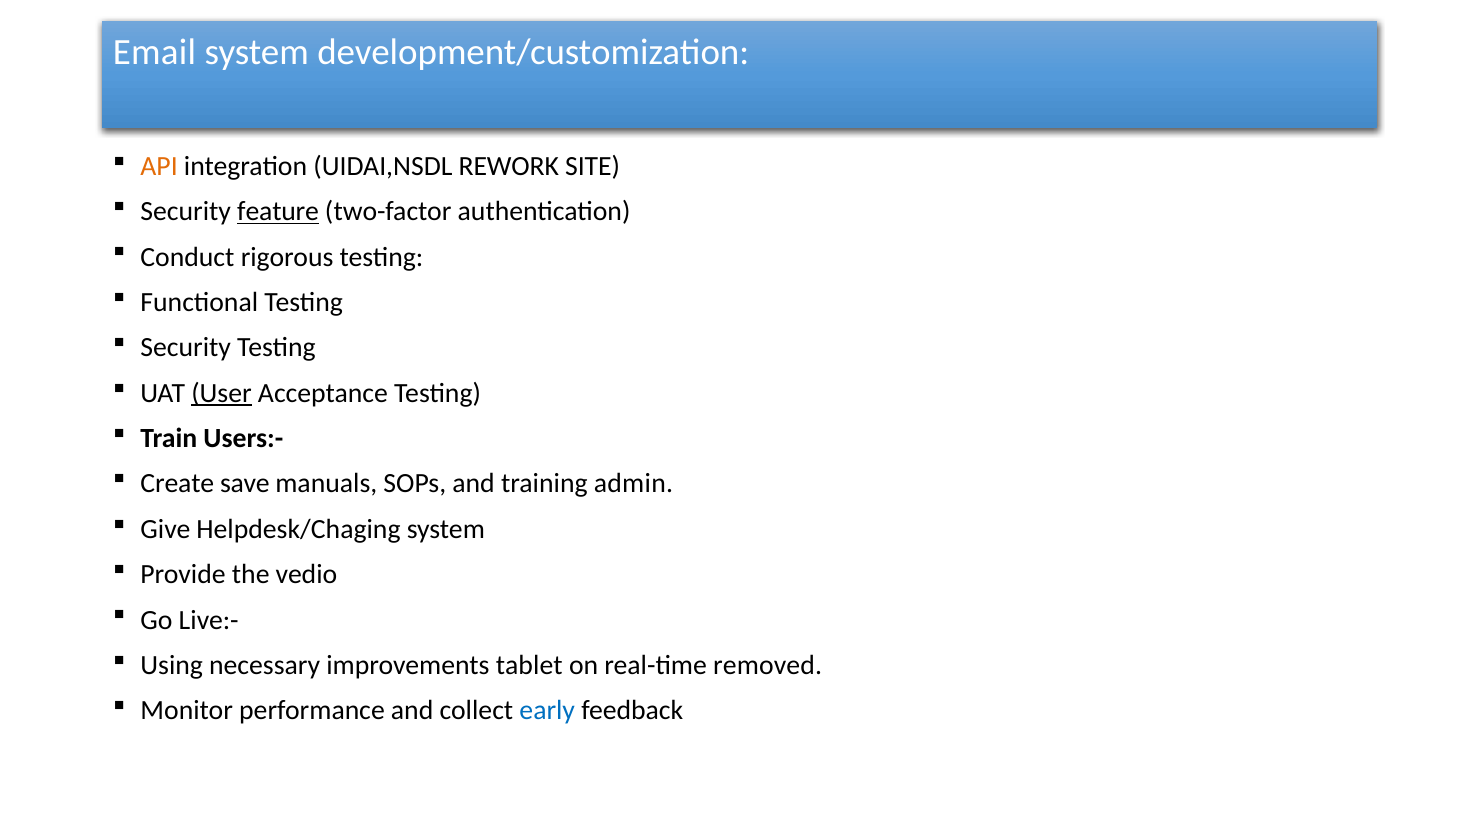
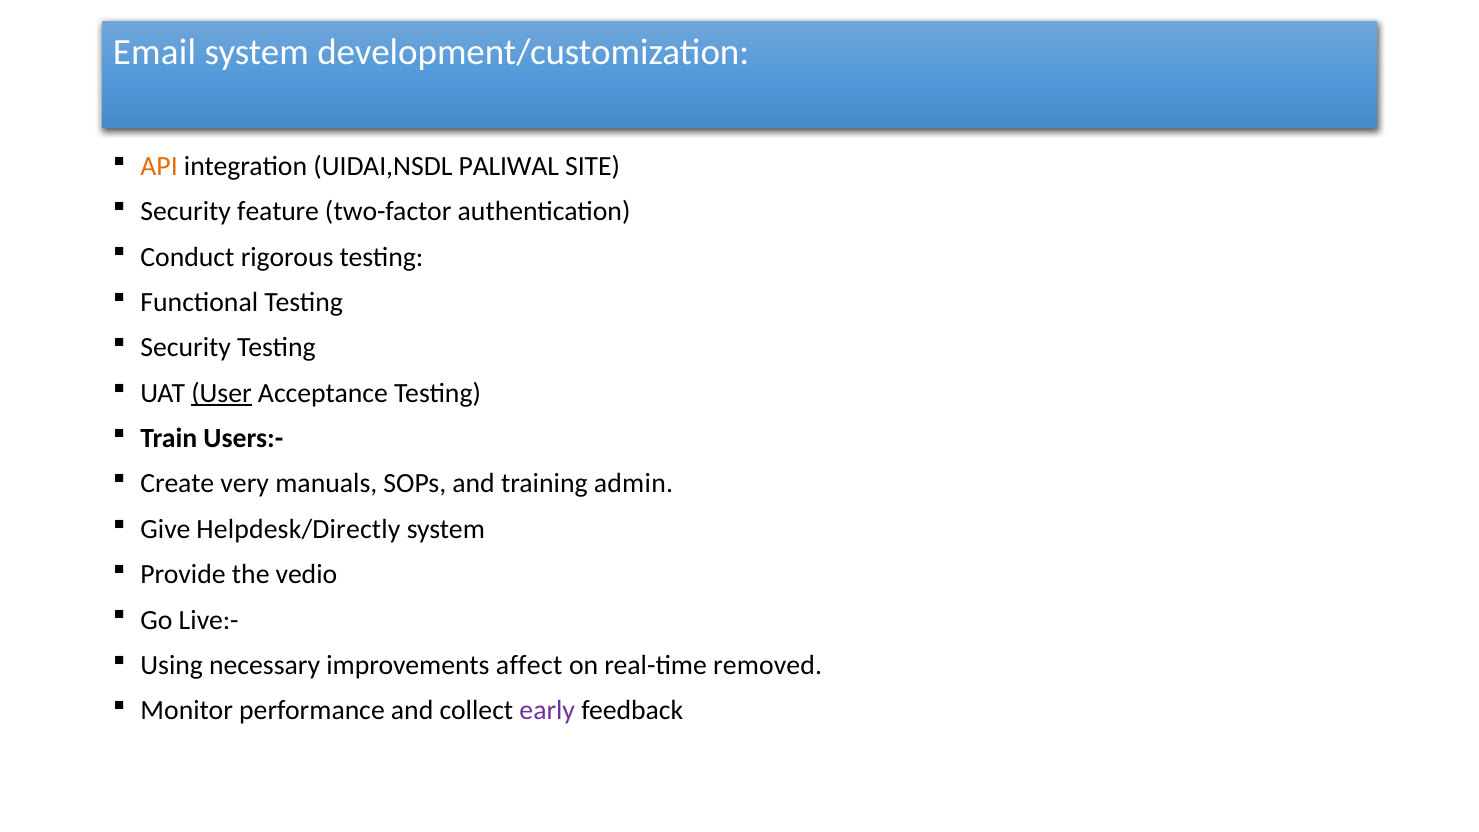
REWORK: REWORK -> PALIWAL
feature underline: present -> none
save: save -> very
Helpdesk/Chaging: Helpdesk/Chaging -> Helpdesk/Directly
tablet: tablet -> affect
early colour: blue -> purple
